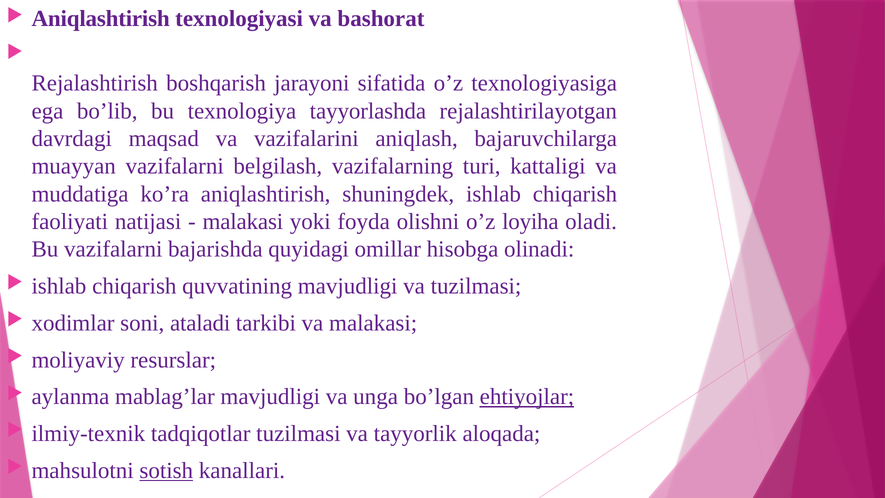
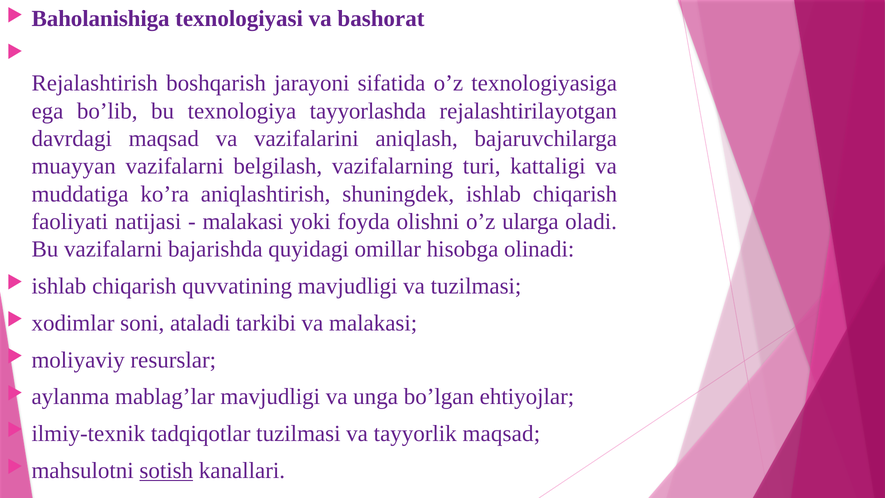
Aniqlashtirish at (101, 19): Aniqlashtirish -> Baholanishiga
loyiha: loyiha -> ularga
ehtiyojlar underline: present -> none
tayyorlik aloqada: aloqada -> maqsad
